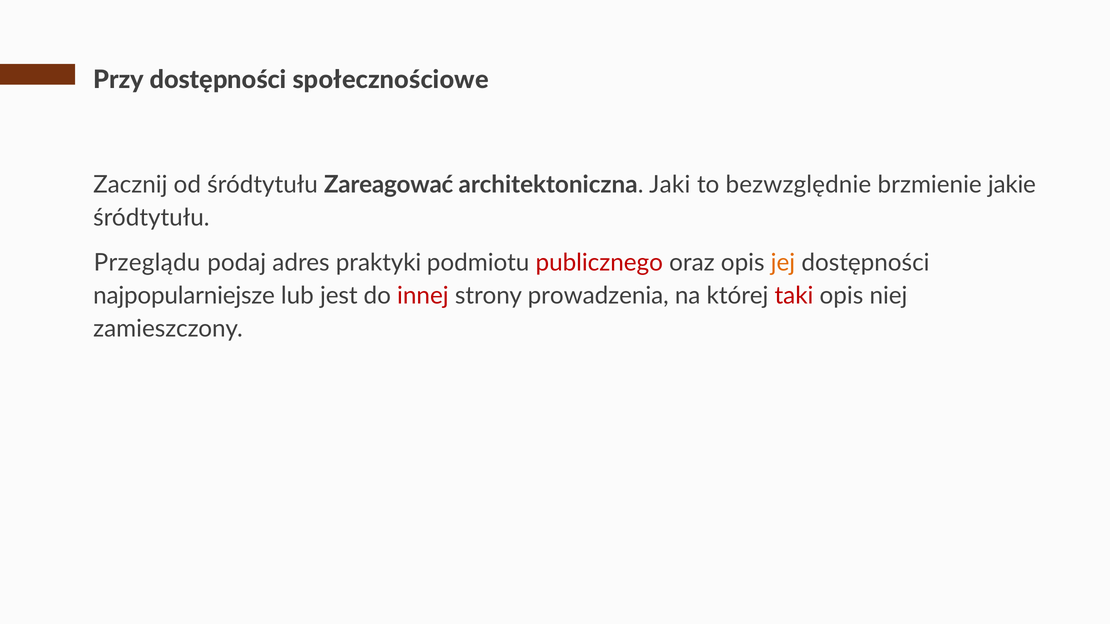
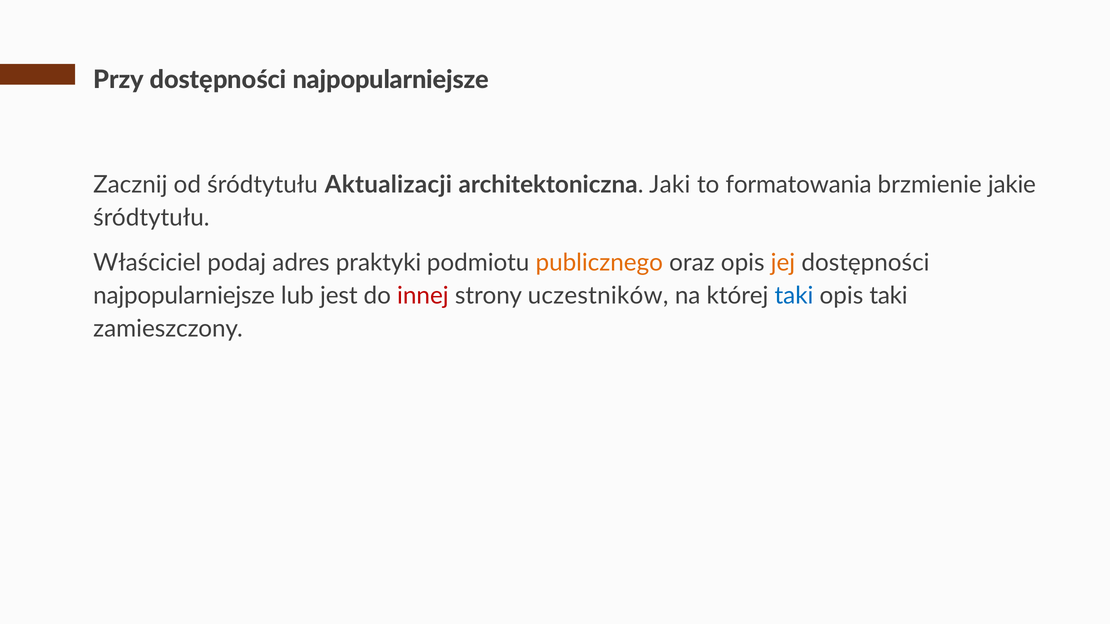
społecznościowe at (391, 80): społecznościowe -> najpopularniejsze
Zareagować: Zareagować -> Aktualizacji
bezwzględnie: bezwzględnie -> formatowania
Przeglądu: Przeglądu -> Właściciel
publicznego colour: red -> orange
prowadzenia: prowadzenia -> uczestników
taki at (794, 296) colour: red -> blue
opis niej: niej -> taki
